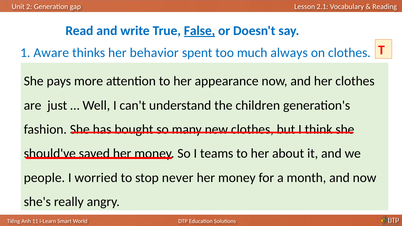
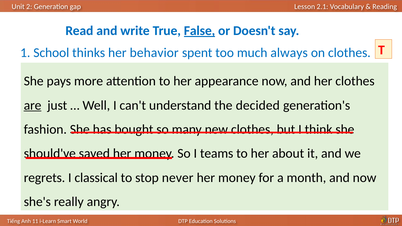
Aware: Aware -> School
are underline: none -> present
children: children -> decided
people: people -> regrets
worried: worried -> classical
